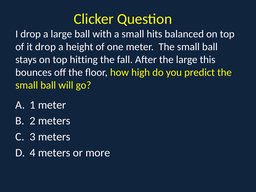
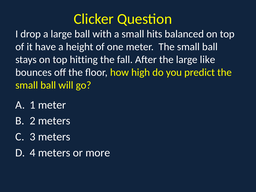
it drop: drop -> have
this: this -> like
